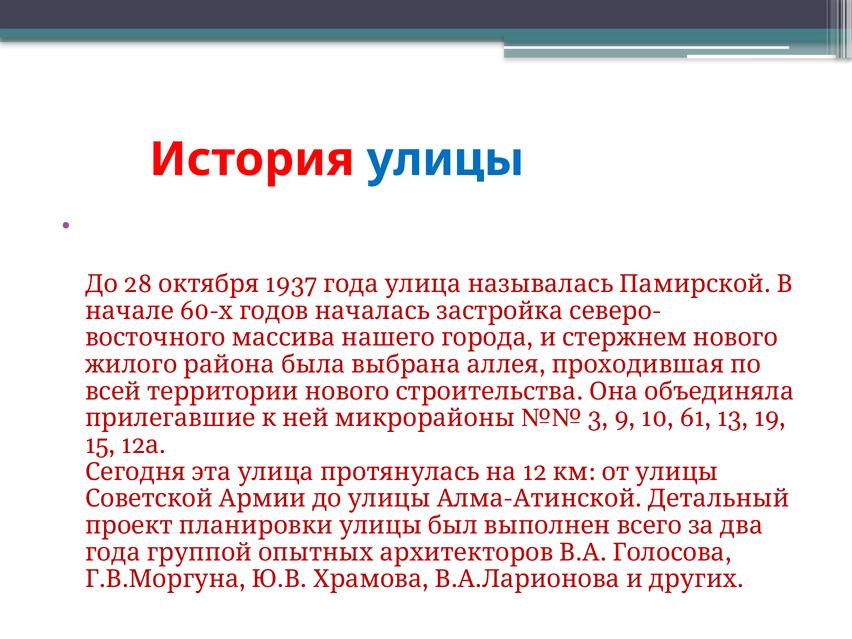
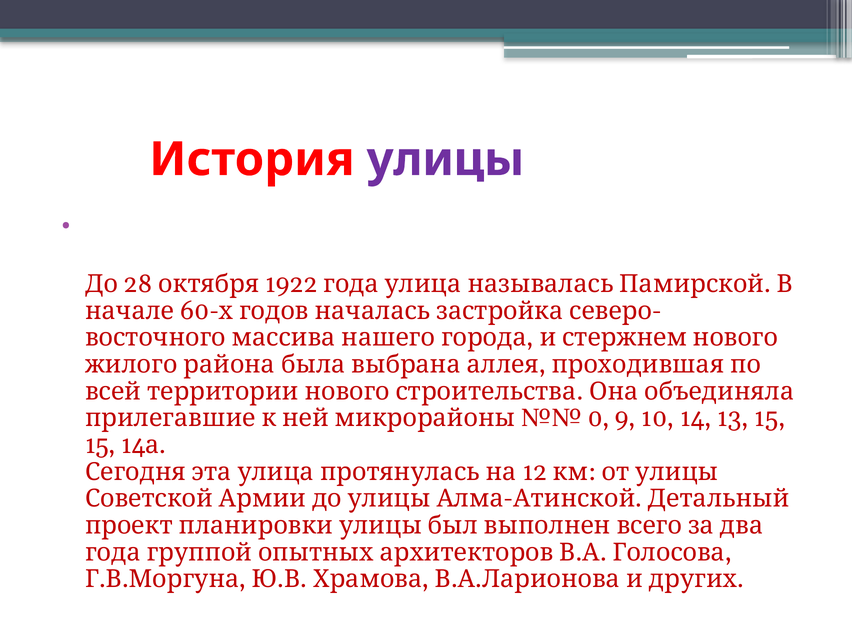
улицы colour: blue -> purple
1937: 1937 -> 1922
3: 3 -> 0
10 61: 61 -> 14
13 19: 19 -> 15
15 12: 12 -> 14
